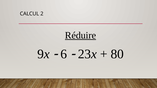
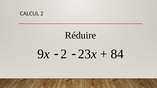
Réduire underline: present -> none
6 at (64, 54): 6 -> 2
80: 80 -> 84
